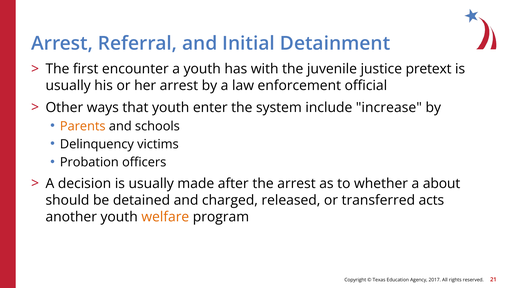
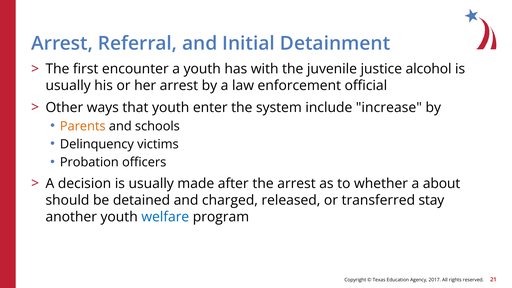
pretext: pretext -> alcohol
acts: acts -> stay
welfare colour: orange -> blue
